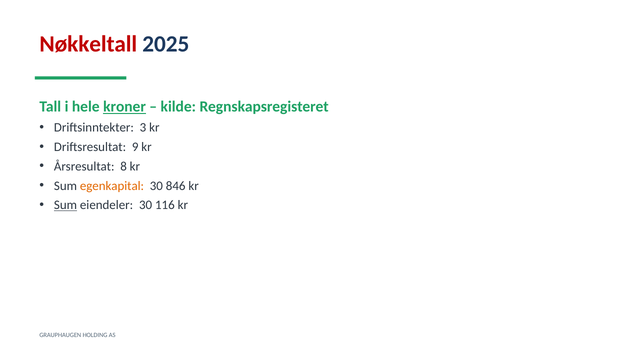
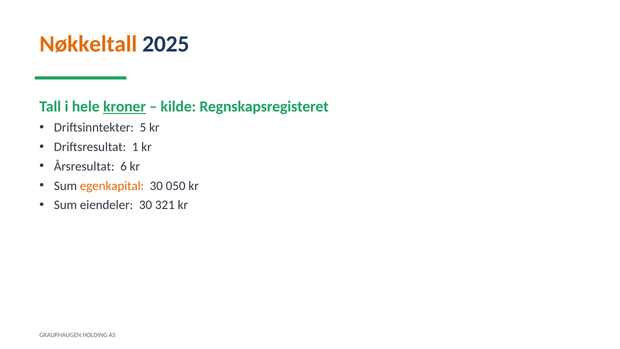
Nøkkeltall colour: red -> orange
3: 3 -> 5
9: 9 -> 1
8: 8 -> 6
846: 846 -> 050
Sum at (65, 205) underline: present -> none
116: 116 -> 321
